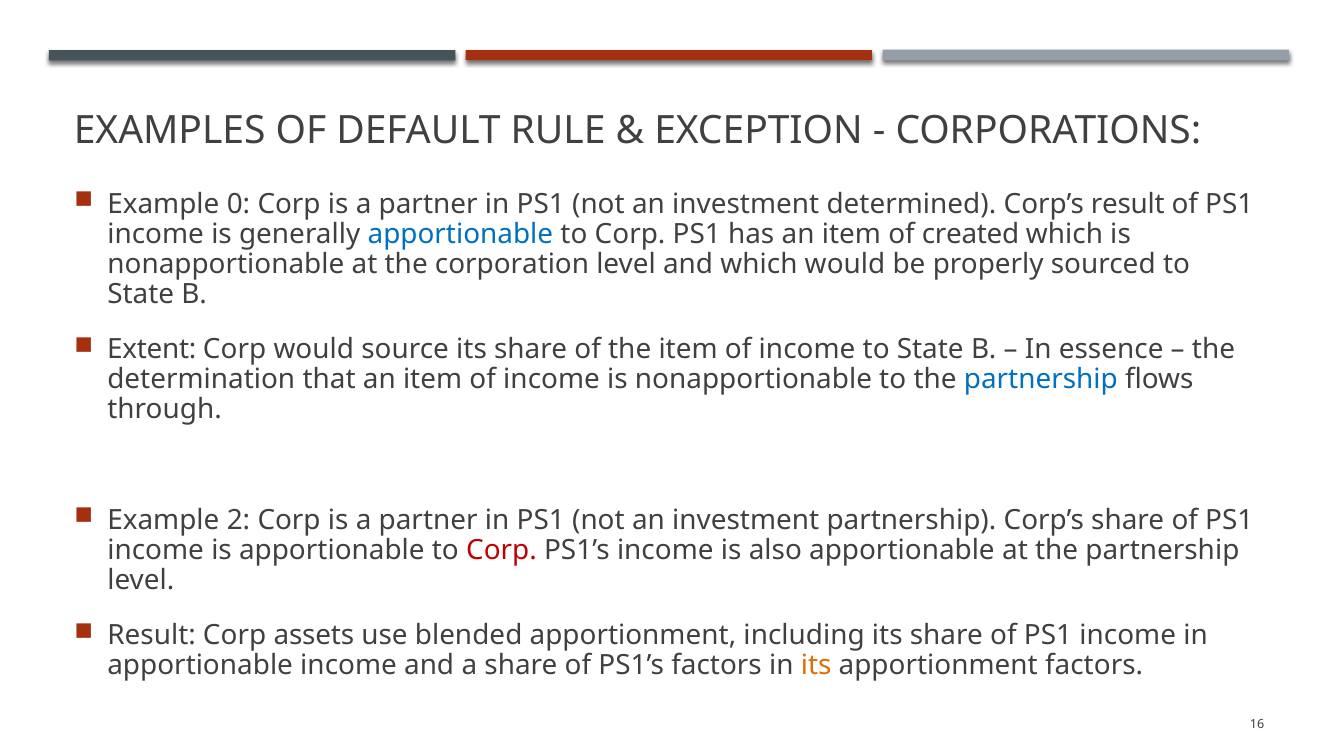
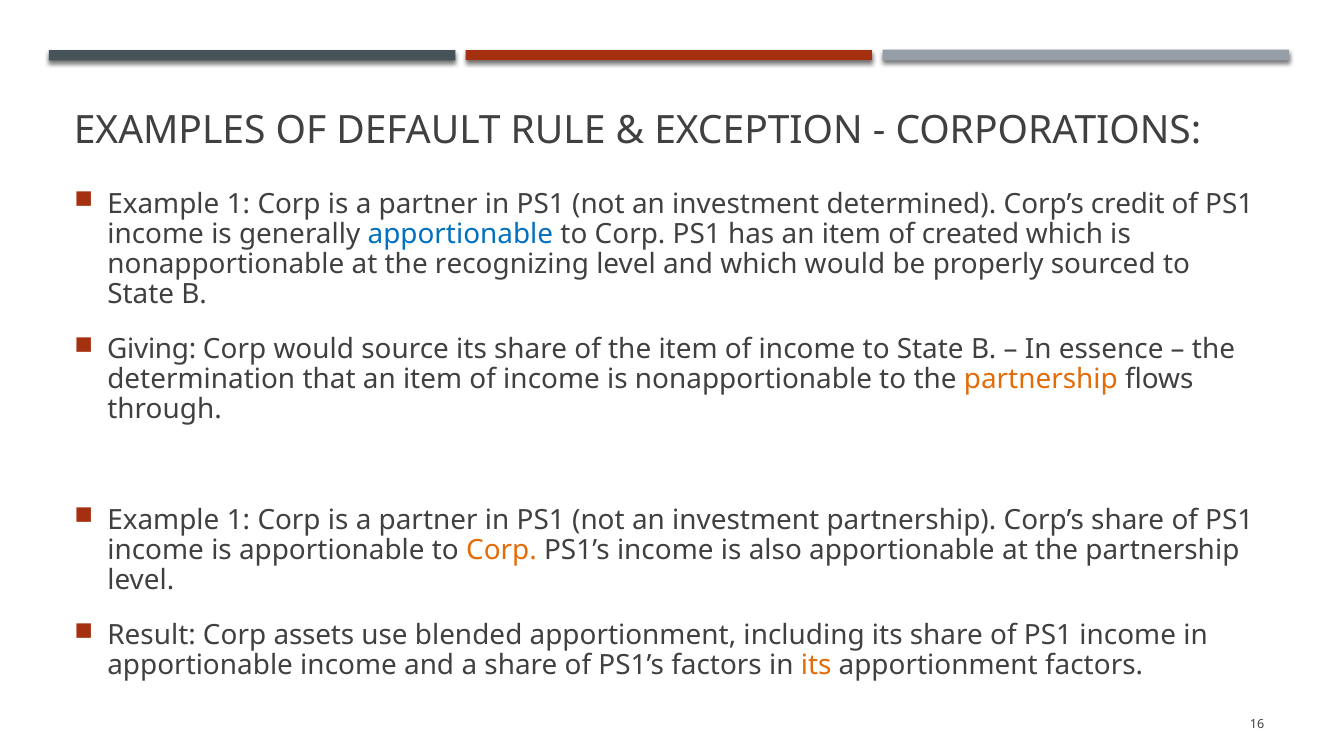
0 at (238, 204): 0 -> 1
Corp’s result: result -> credit
corporation: corporation -> recognizing
Extent: Extent -> Giving
partnership at (1041, 380) colour: blue -> orange
2 at (238, 520): 2 -> 1
Corp at (502, 551) colour: red -> orange
